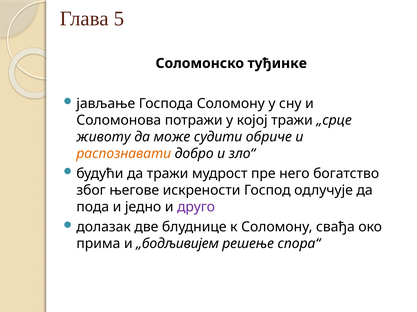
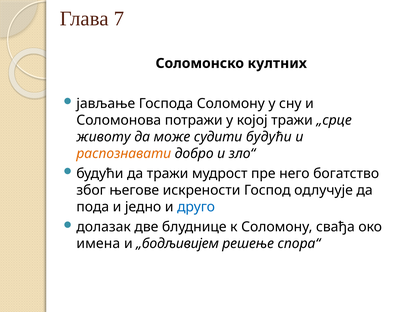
5: 5 -> 7
туђинке: туђинке -> култних
судити обриче: обриче -> будући
друго colour: purple -> blue
прима: прима -> имена
